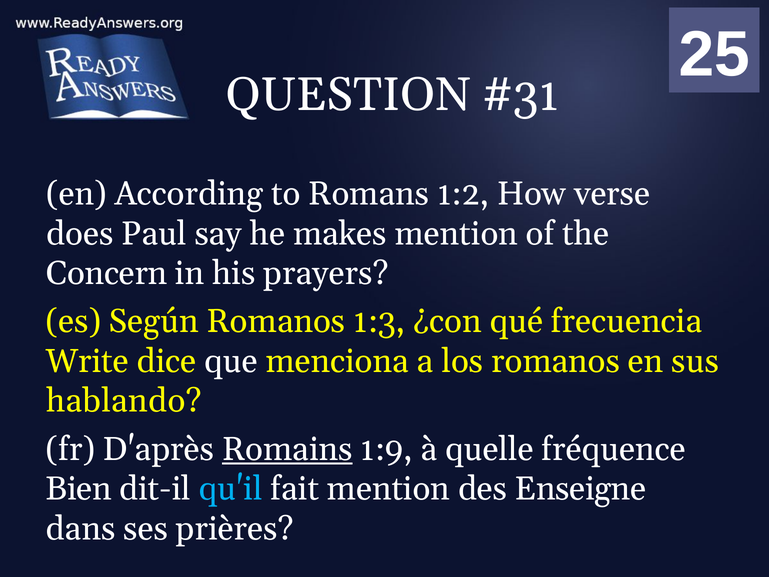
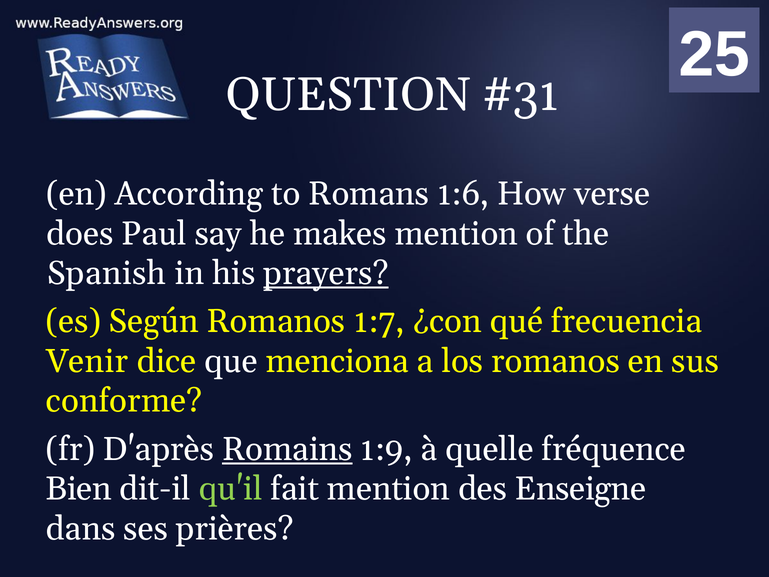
1:2: 1:2 -> 1:6
Concern: Concern -> Spanish
prayers underline: none -> present
1:3: 1:3 -> 1:7
Write: Write -> Venir
hablando: hablando -> conforme
qu'il colour: light blue -> light green
